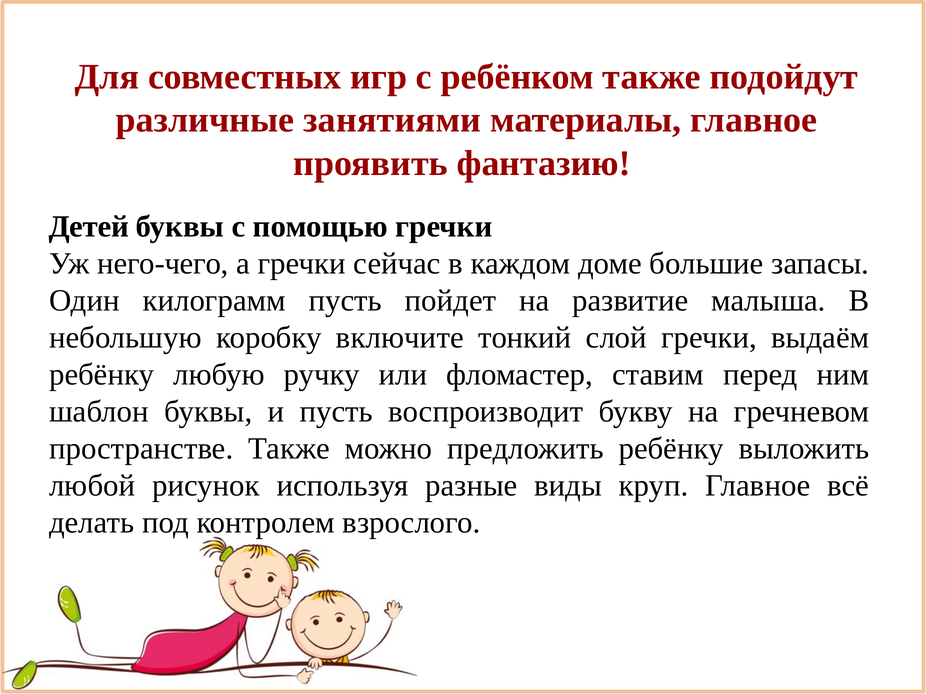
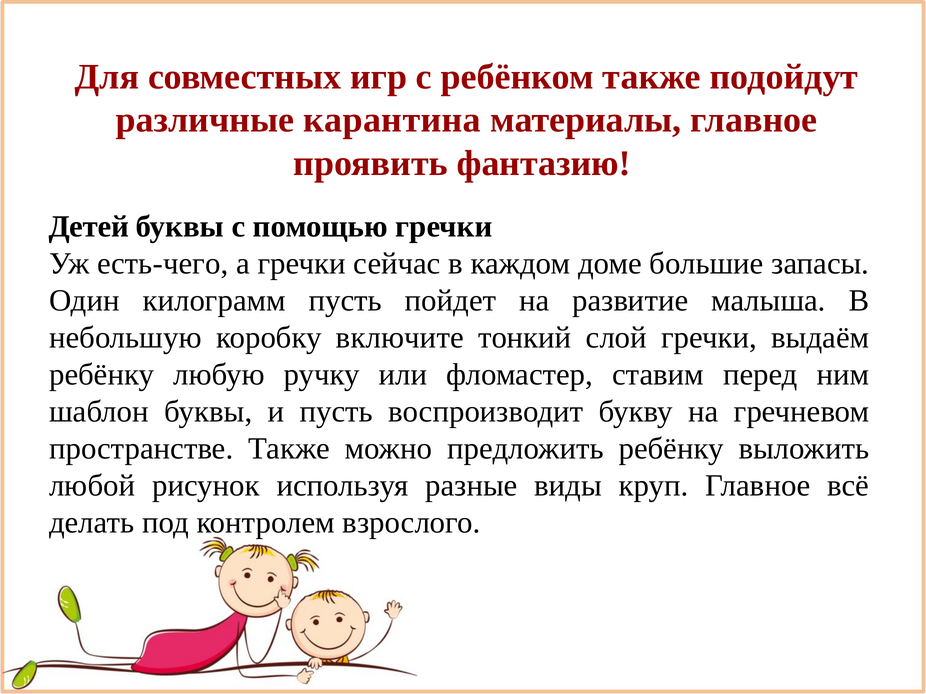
занятиями: занятиями -> карантина
него-чего: него-чего -> есть-чего
